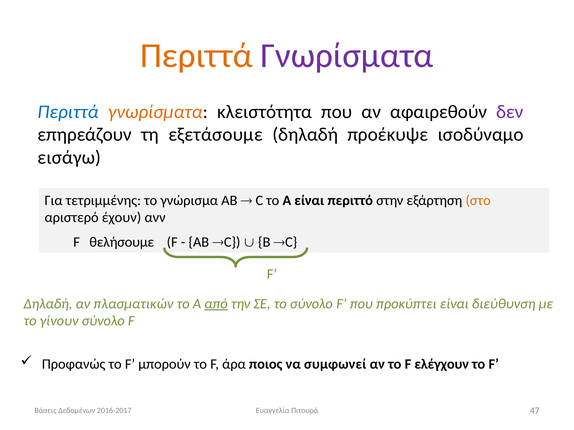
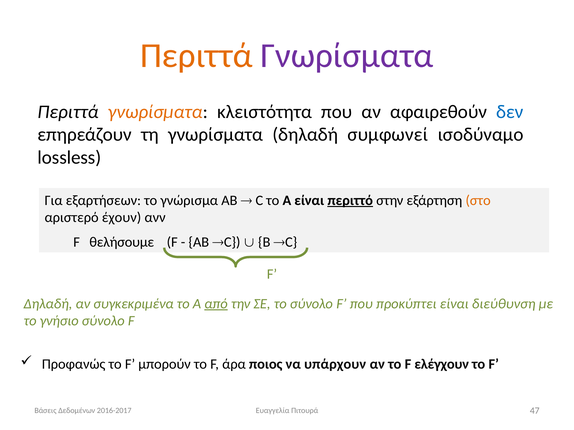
Περιττά at (68, 112) colour: blue -> black
δεν colour: purple -> blue
τη εξετάσουμε: εξετάσουμε -> γνωρίσματα
προέκυψε: προέκυψε -> συμφωνεί
εισάγω: εισάγω -> lossless
τετριμμένης: τετριμμένης -> εξαρτήσεων
περιττό underline: none -> present
πλασματικών: πλασματικών -> συγκεκριμένα
γίνουν: γίνουν -> γνήσιο
συμφωνεί: συμφωνεί -> υπάρχουν
